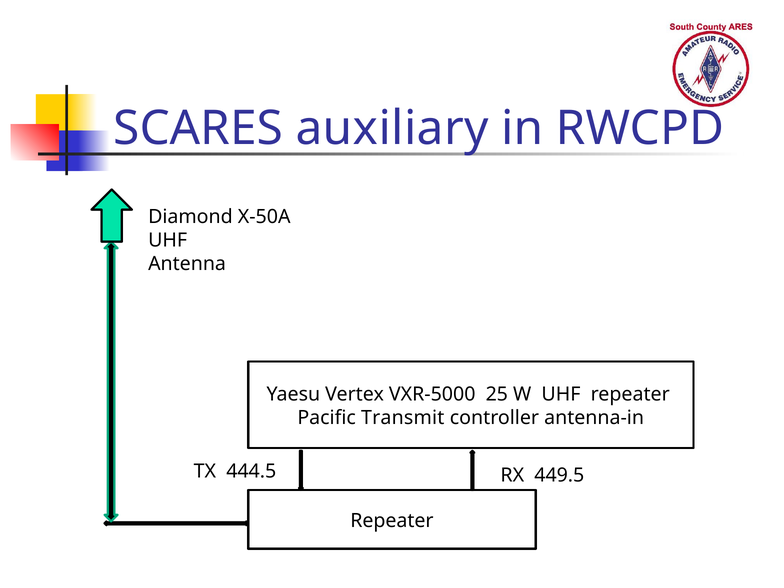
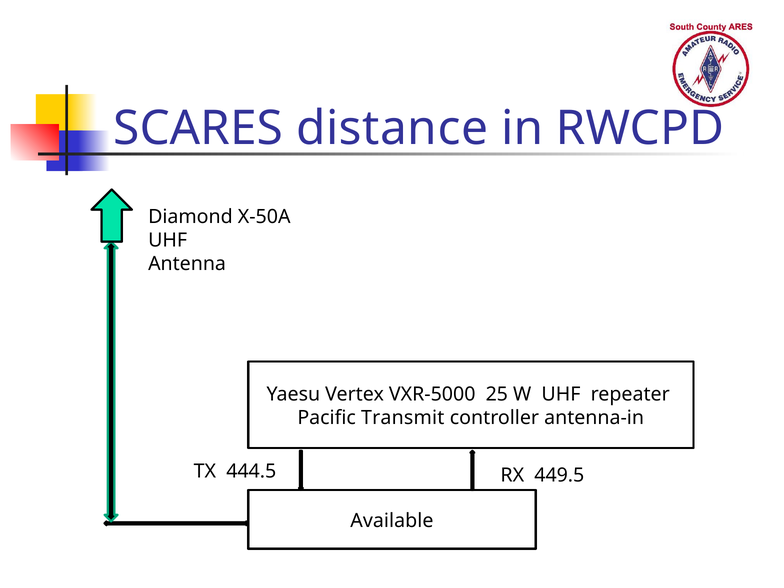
auxiliary: auxiliary -> distance
Repeater at (392, 521): Repeater -> Available
